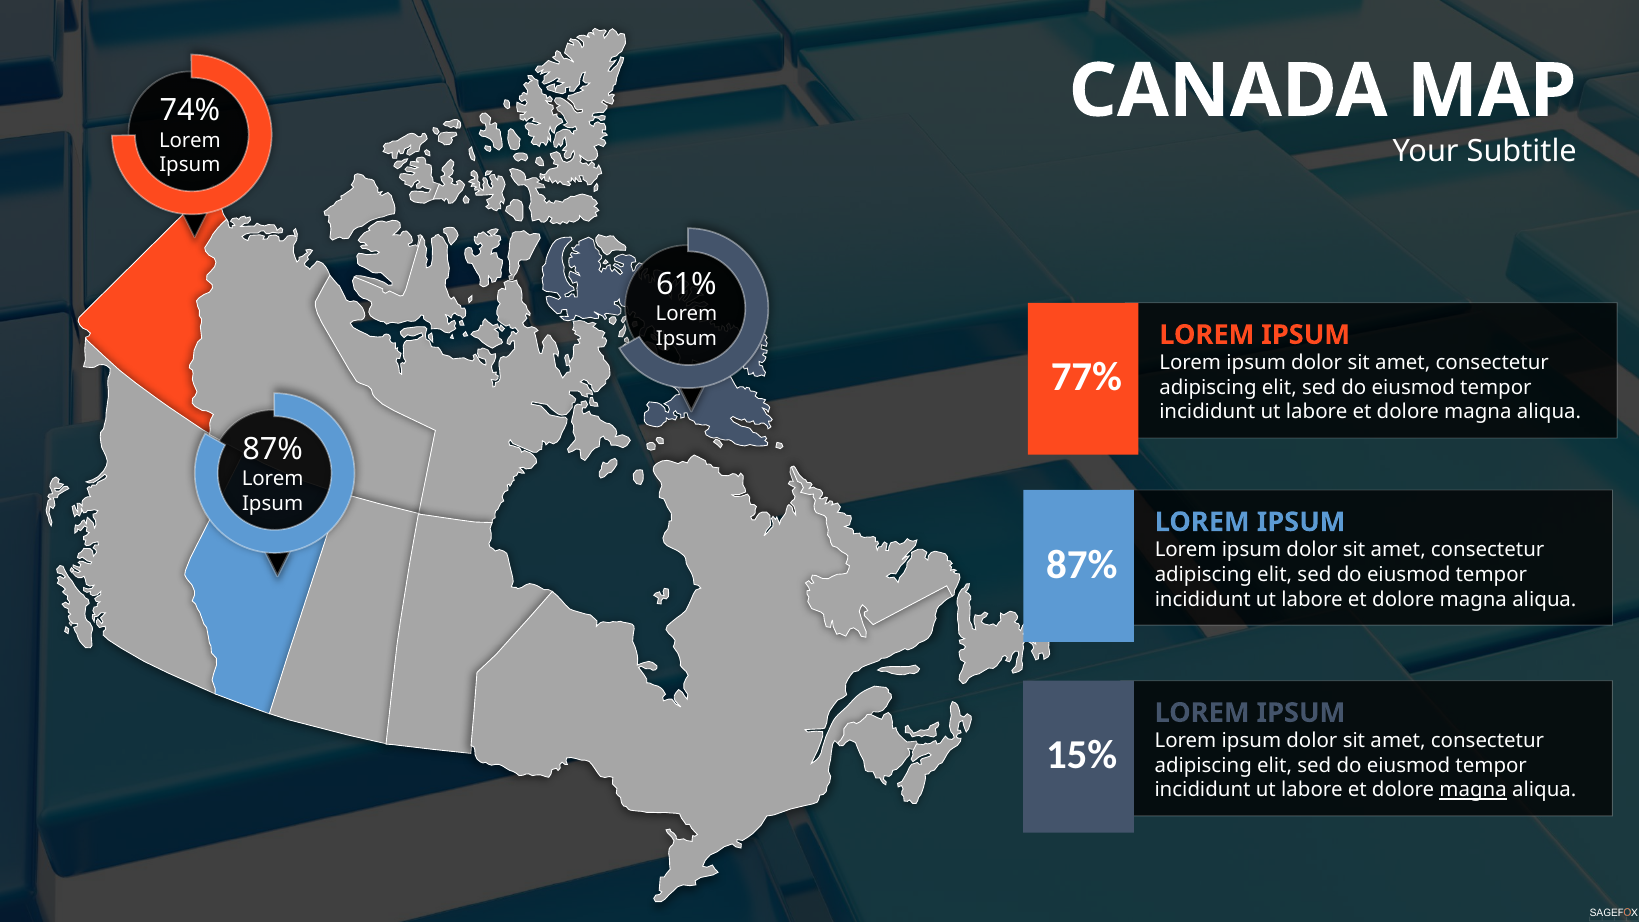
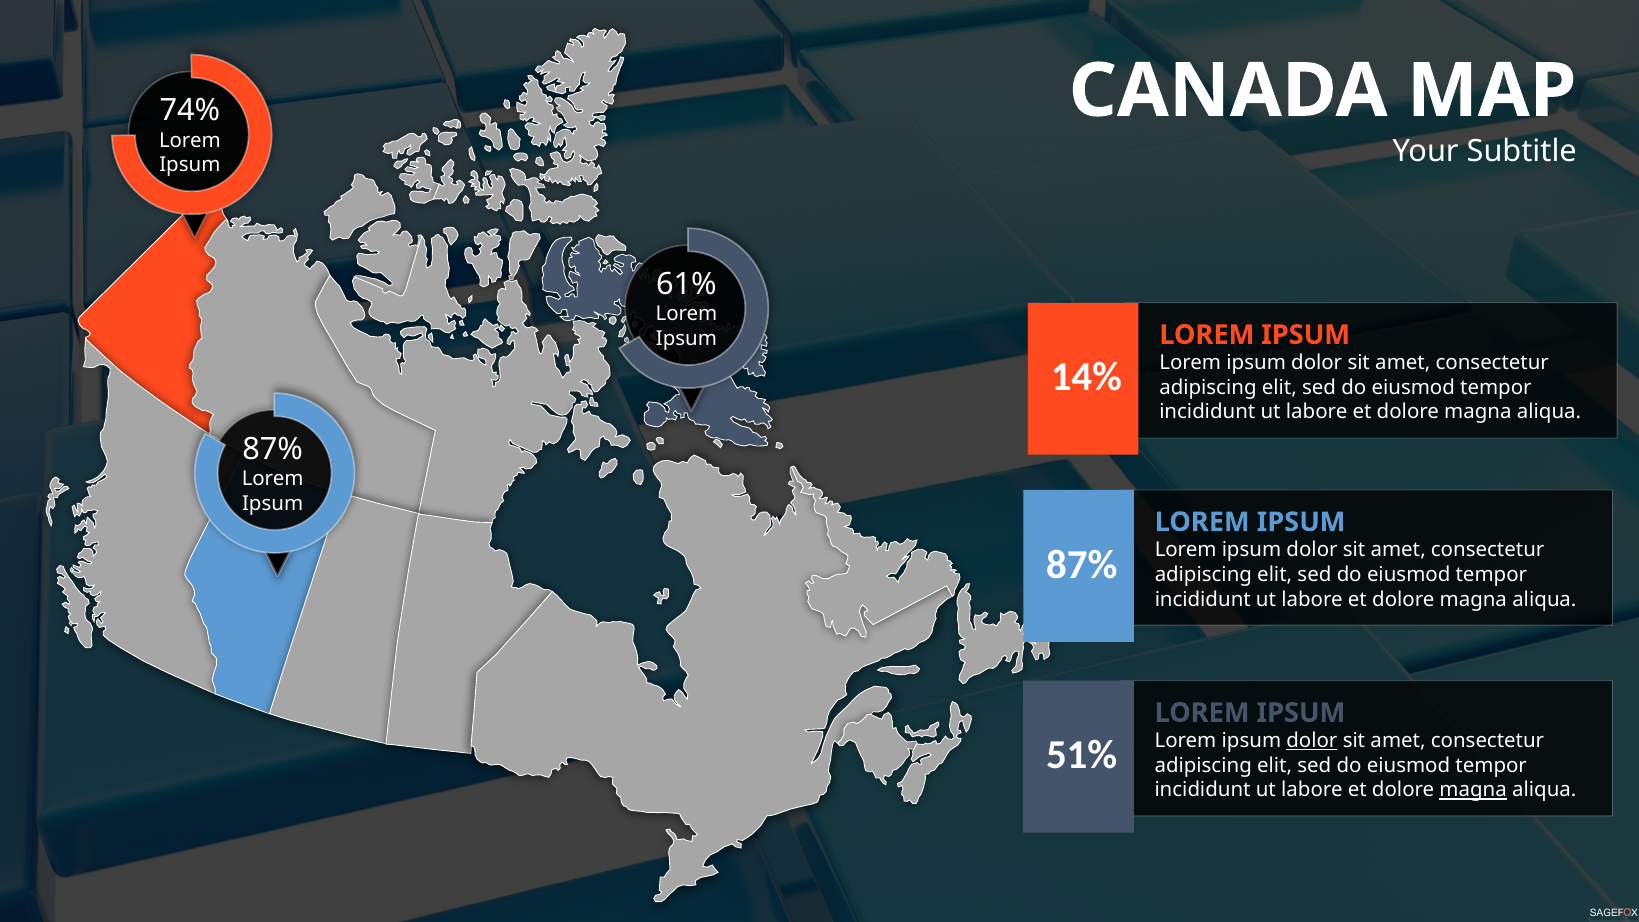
77%: 77% -> 14%
dolor at (1312, 741) underline: none -> present
15%: 15% -> 51%
